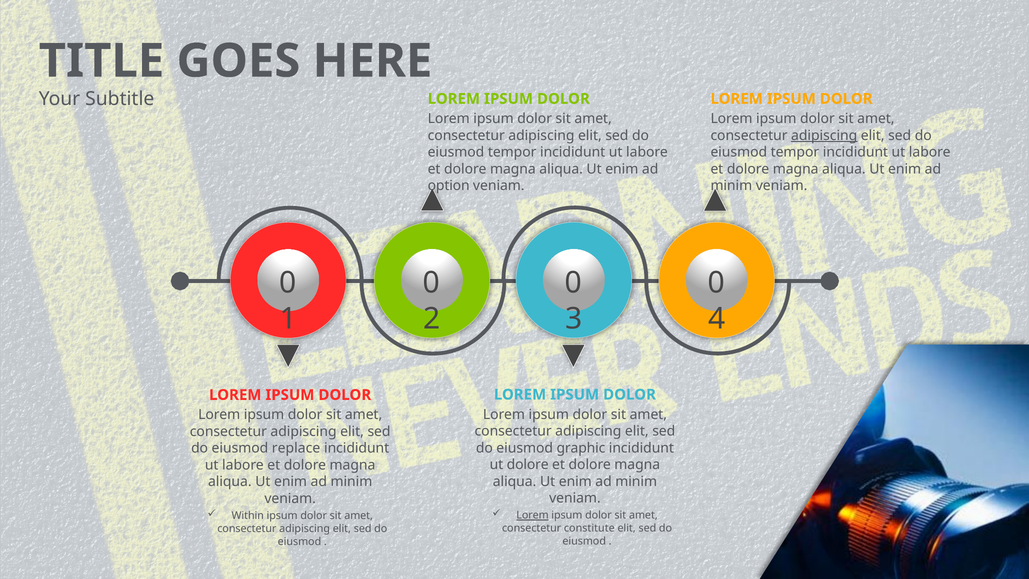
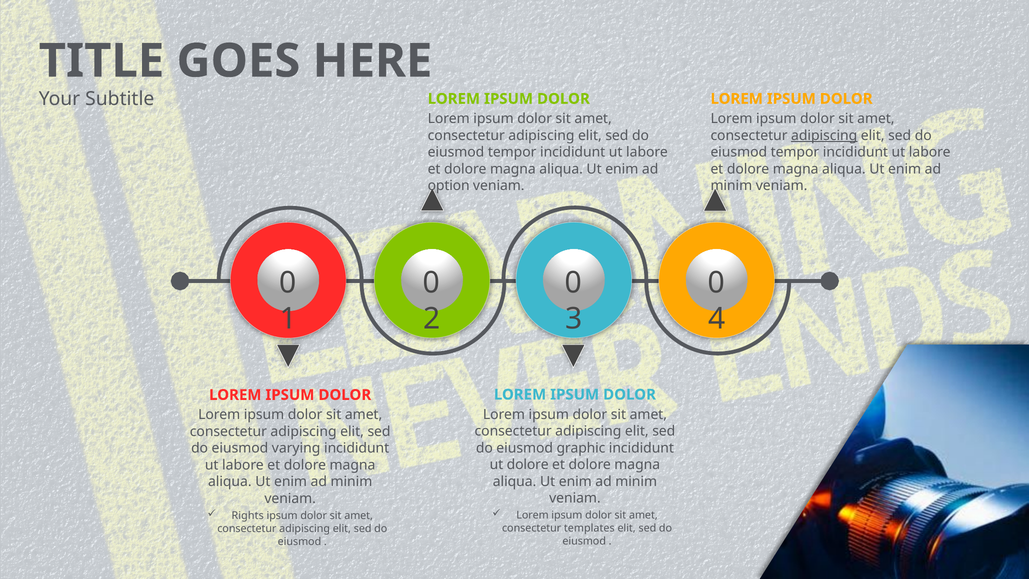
replace: replace -> varying
Lorem at (533, 515) underline: present -> none
Within: Within -> Rights
constitute: constitute -> templates
